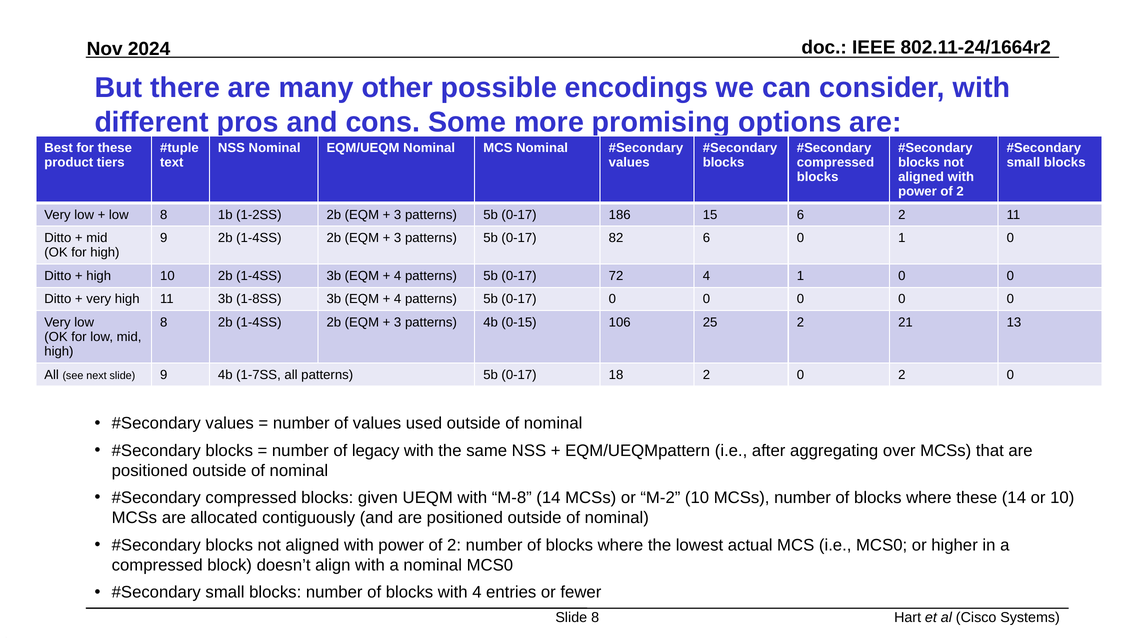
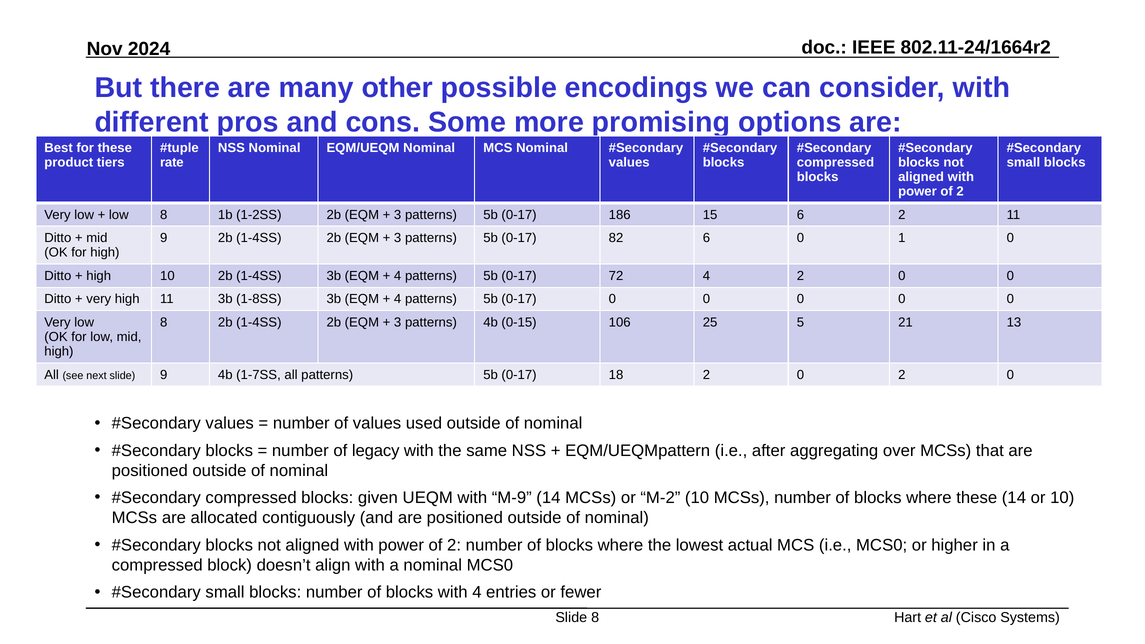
text: text -> rate
4 1: 1 -> 2
25 2: 2 -> 5
M-8: M-8 -> M-9
